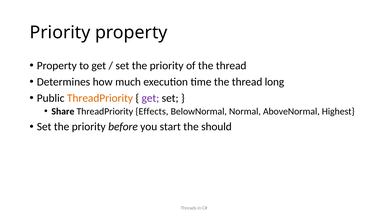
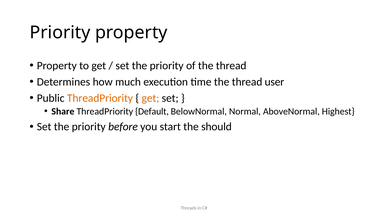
long: long -> user
get at (150, 98) colour: purple -> orange
Effects: Effects -> Default
